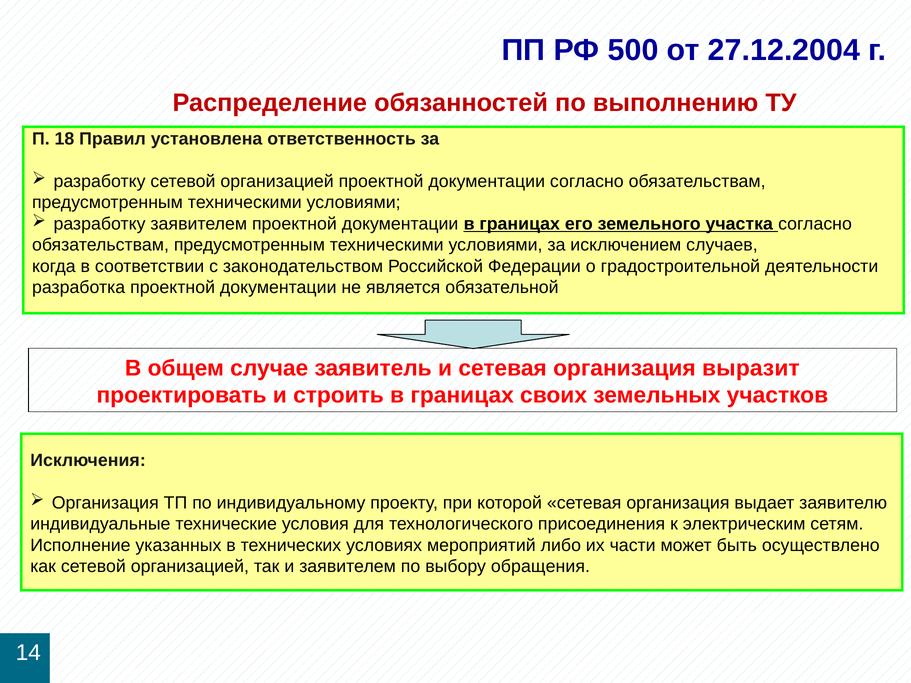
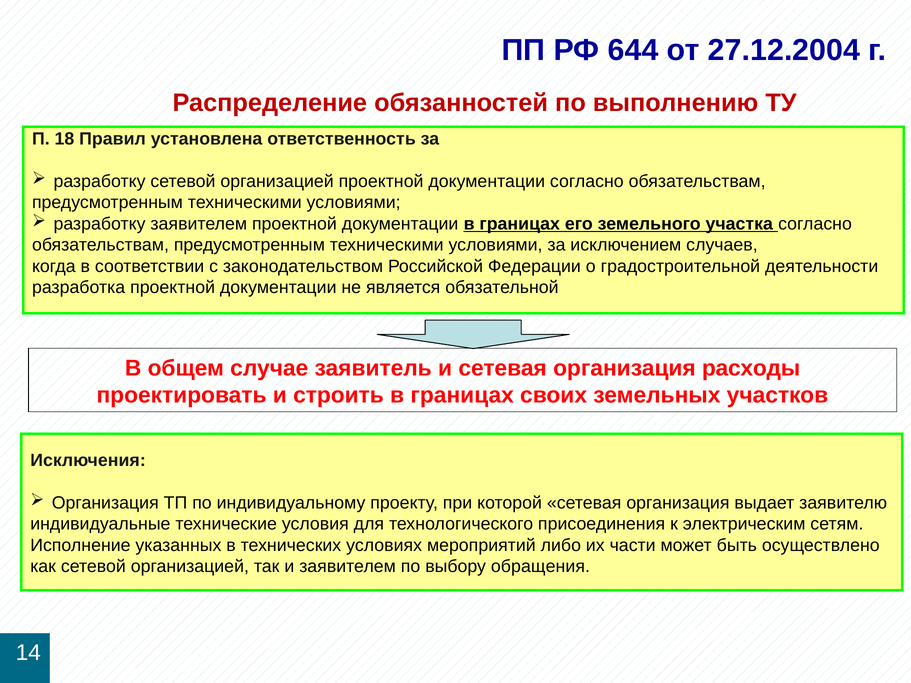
500: 500 -> 644
выразит: выразит -> расходы
